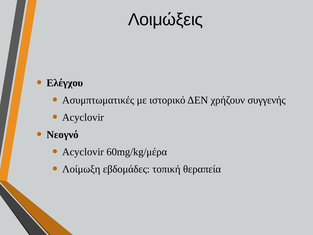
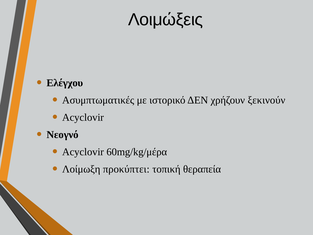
συγγενής: συγγενής -> ξεκινούν
εβδομάδες: εβδομάδες -> προκύπτει
